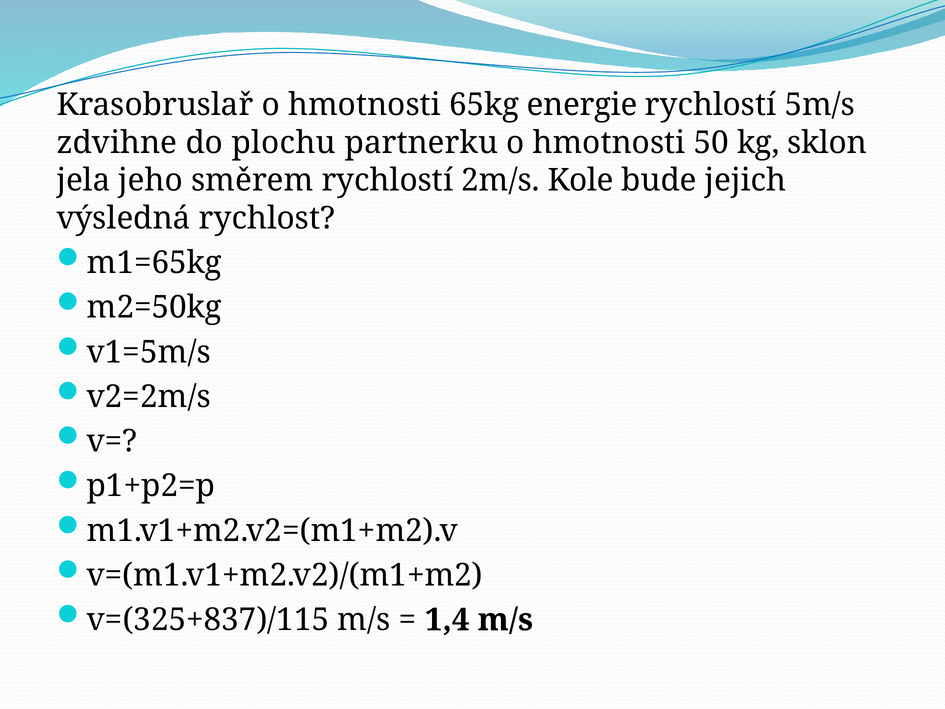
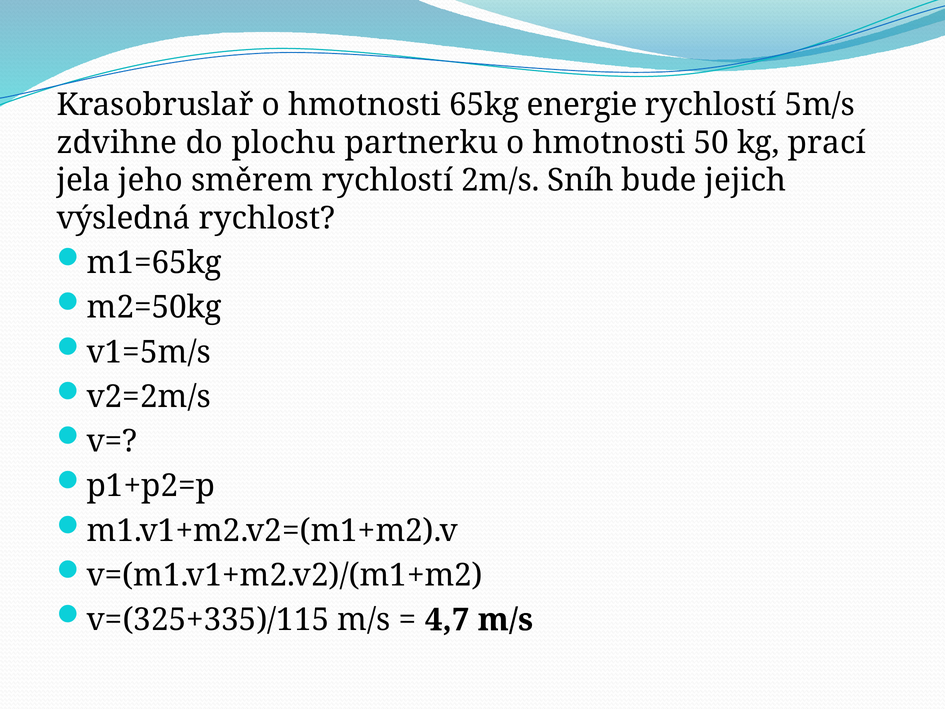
sklon: sklon -> prací
Kole: Kole -> Sníh
v=(325+837)/115: v=(325+837)/115 -> v=(325+335)/115
1,4: 1,4 -> 4,7
